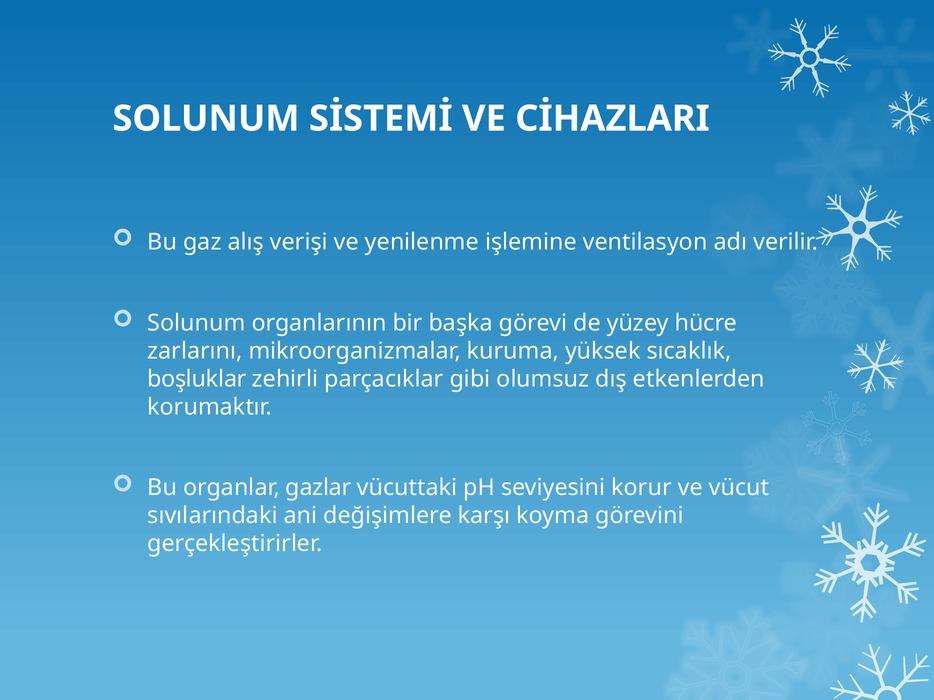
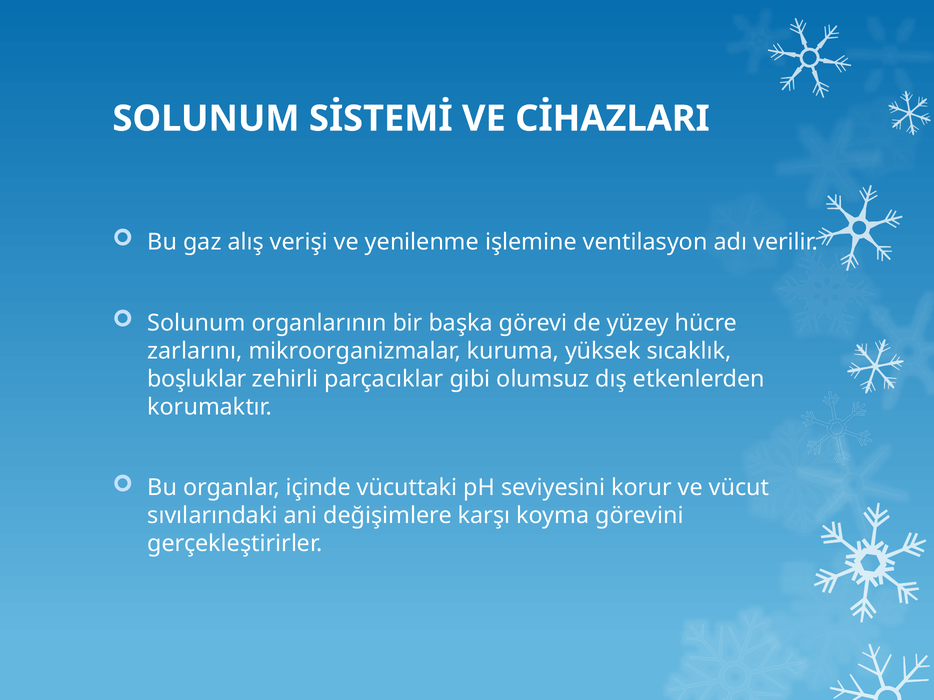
gazlar: gazlar -> içinde
